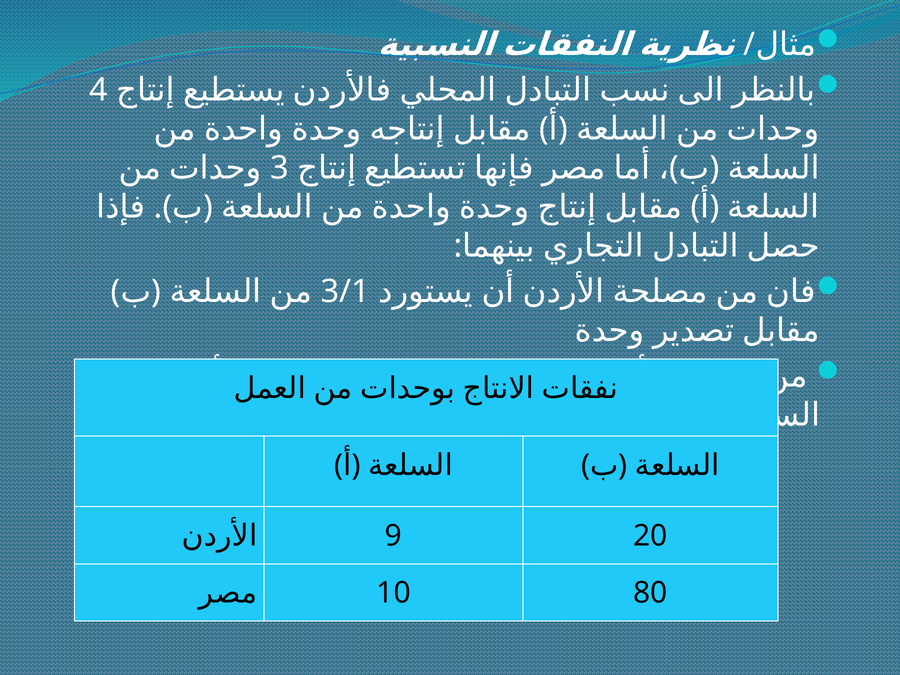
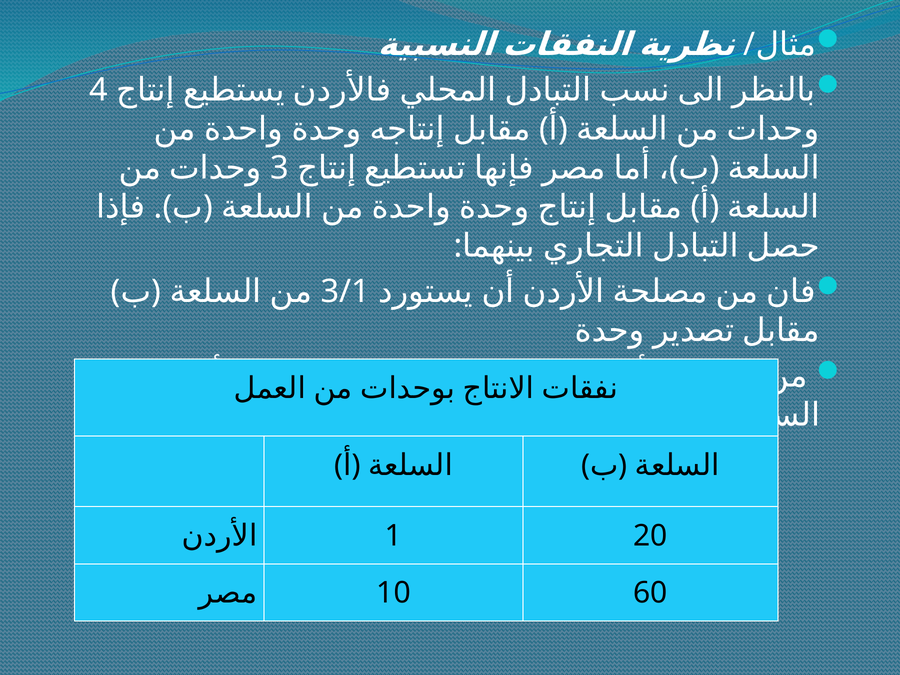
9: 9 -> 1
80: 80 -> 60
